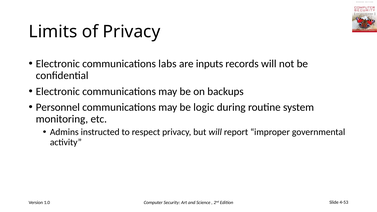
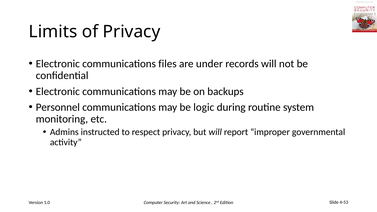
labs: labs -> files
inputs: inputs -> under
